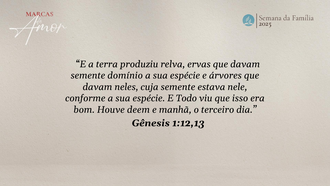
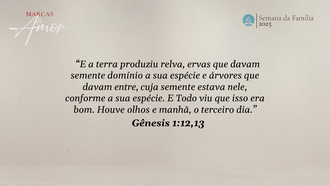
neles: neles -> entre
deem: deem -> olhos
